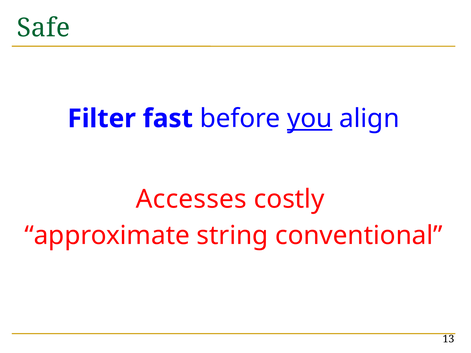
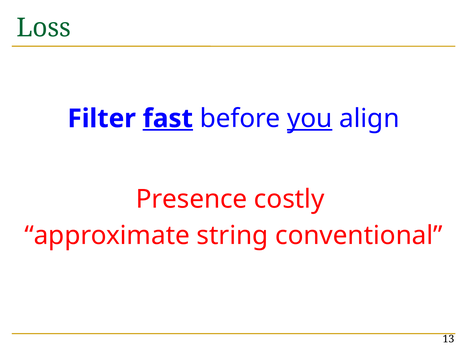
Safe: Safe -> Loss
fast underline: none -> present
Accesses: Accesses -> Presence
